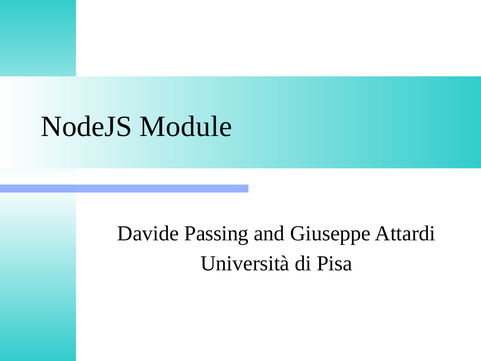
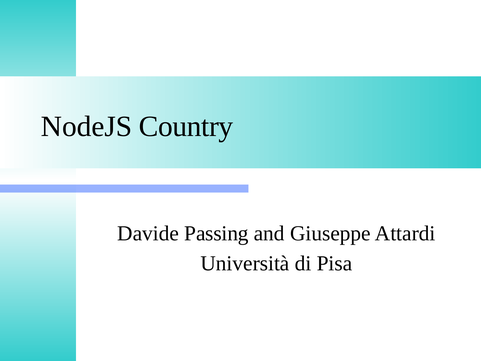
Module: Module -> Country
